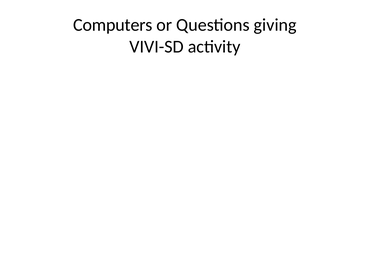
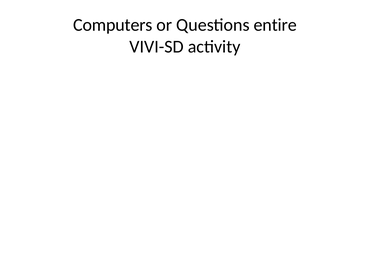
giving: giving -> entire
